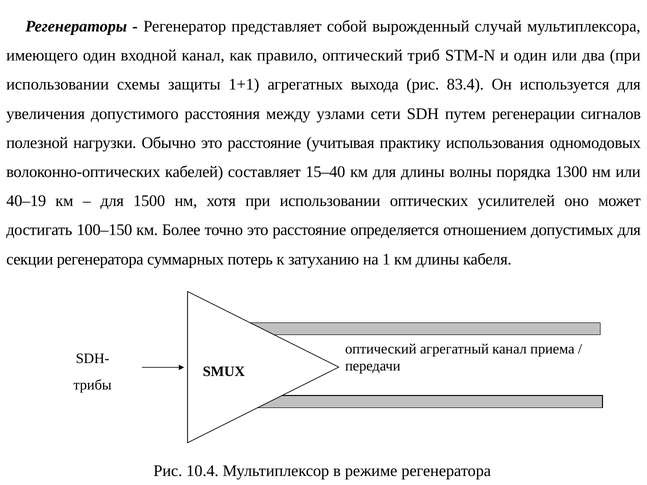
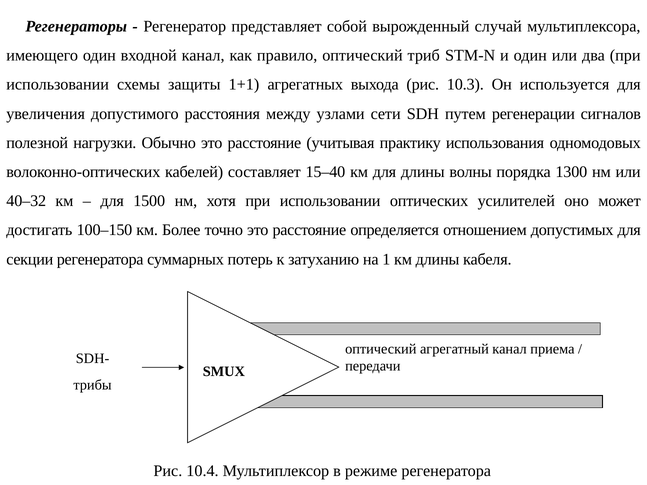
83.4: 83.4 -> 10.3
40–19: 40–19 -> 40–32
